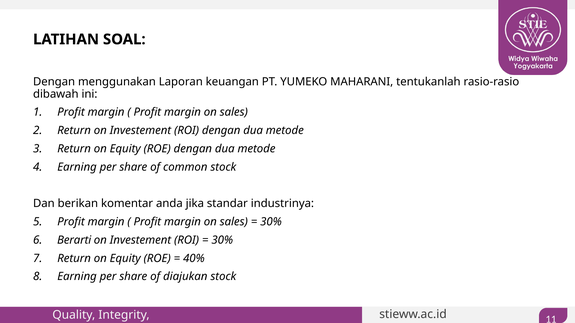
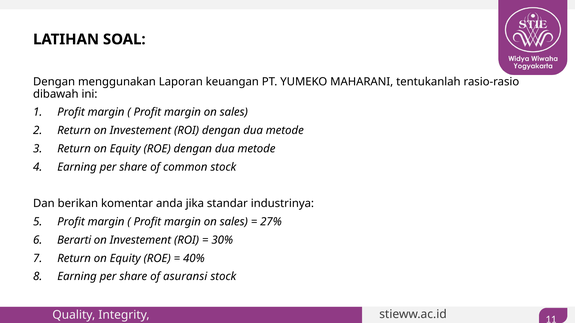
30% at (271, 222): 30% -> 27%
diajukan: diajukan -> asuransi
